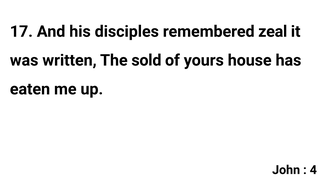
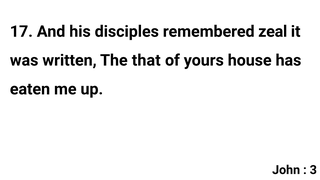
sold: sold -> that
4: 4 -> 3
